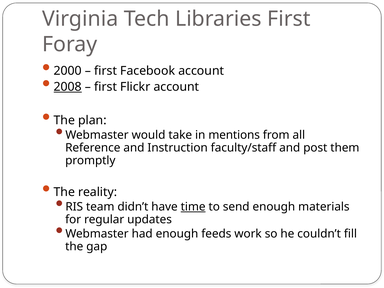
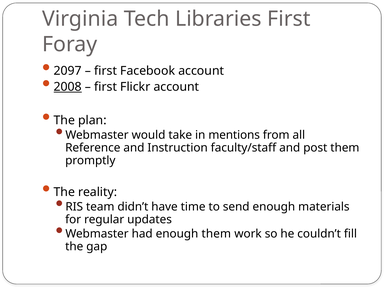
2000: 2000 -> 2097
time underline: present -> none
enough feeds: feeds -> them
